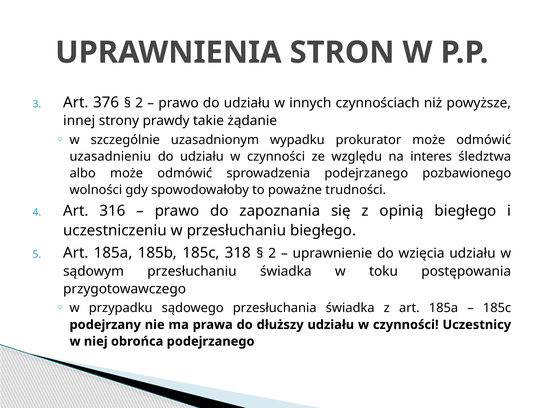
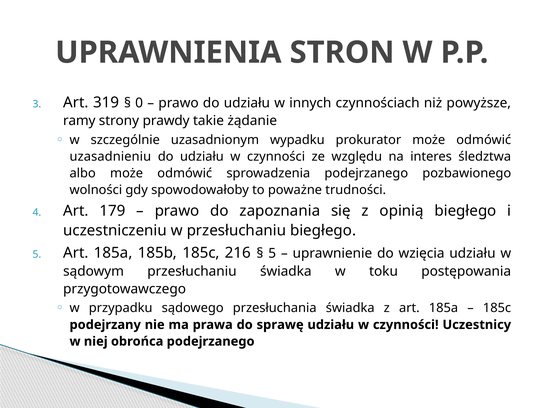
376: 376 -> 319
2 at (139, 103): 2 -> 0
innej: innej -> ramy
316: 316 -> 179
318: 318 -> 216
2 at (272, 253): 2 -> 5
dłuższy: dłuższy -> sprawę
